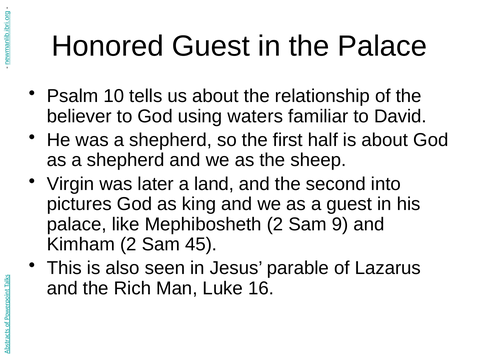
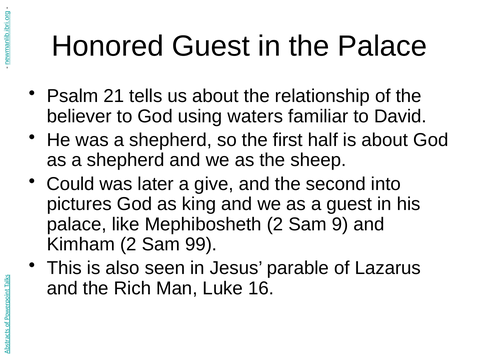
10: 10 -> 21
Virgin: Virgin -> Could
land: land -> give
45: 45 -> 99
